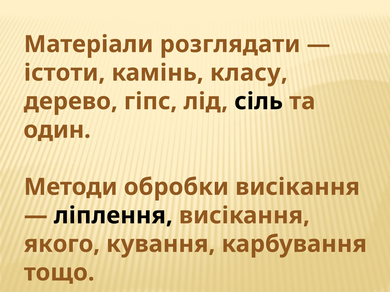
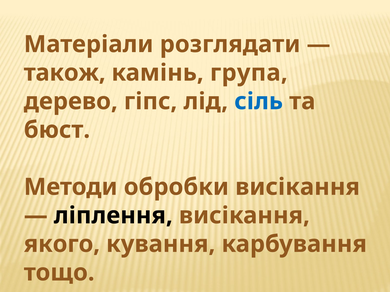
істоти: істоти -> також
класу: класу -> група
сіль colour: black -> blue
один: один -> бюст
